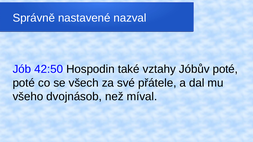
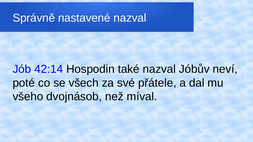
42:50: 42:50 -> 42:14
také vztahy: vztahy -> nazval
Jóbův poté: poté -> neví
